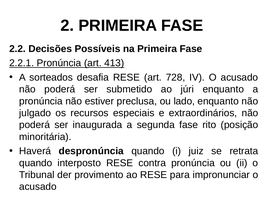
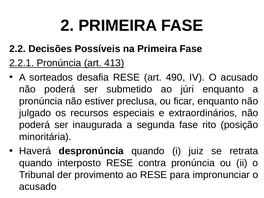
728: 728 -> 490
lado: lado -> ficar
